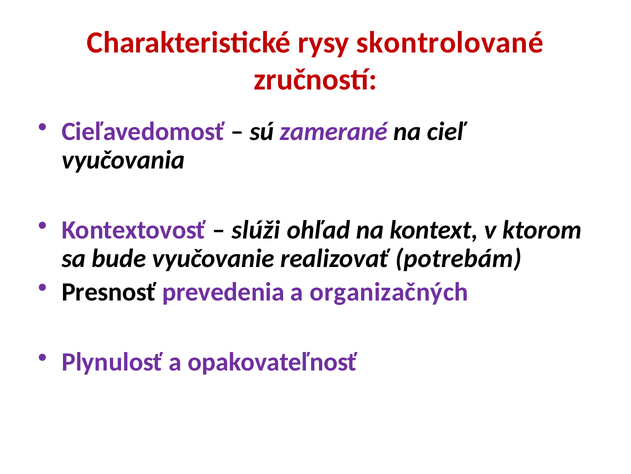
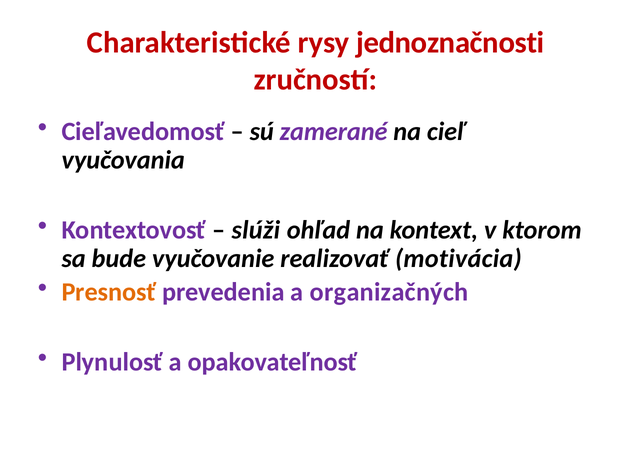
skontrolované: skontrolované -> jednoznačnosti
potrebám: potrebám -> motivácia
Presnosť colour: black -> orange
